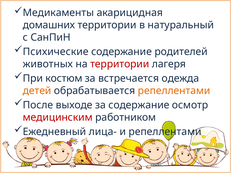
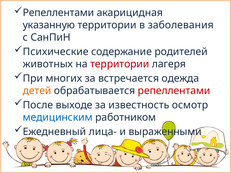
Медикаменты at (58, 13): Медикаменты -> Репеллентами
домашних: домашних -> указанную
натуральный: натуральный -> заболевания
костюм: костюм -> многих
репеллентами at (174, 91) colour: orange -> red
за содержание: содержание -> известность
медицинским colour: red -> blue
и репеллентами: репеллентами -> выраженными
